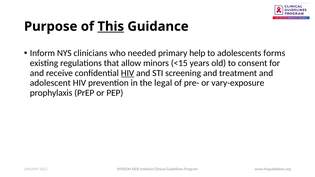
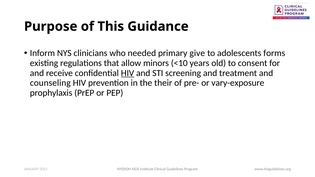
This underline: present -> none
help: help -> give
<15: <15 -> <10
adolescent: adolescent -> counseling
legal: legal -> their
